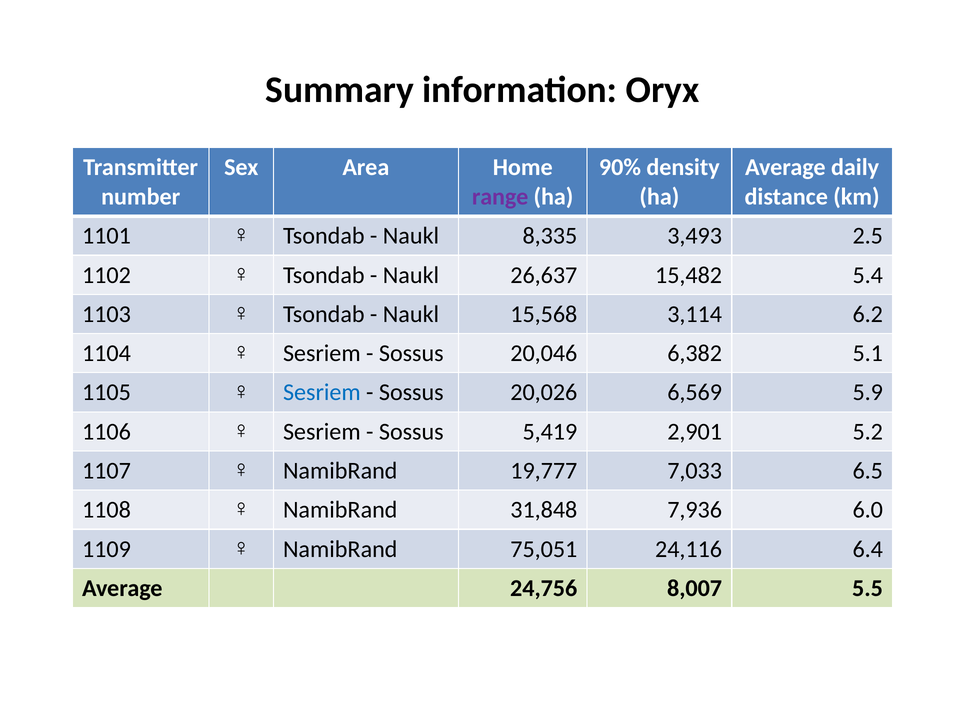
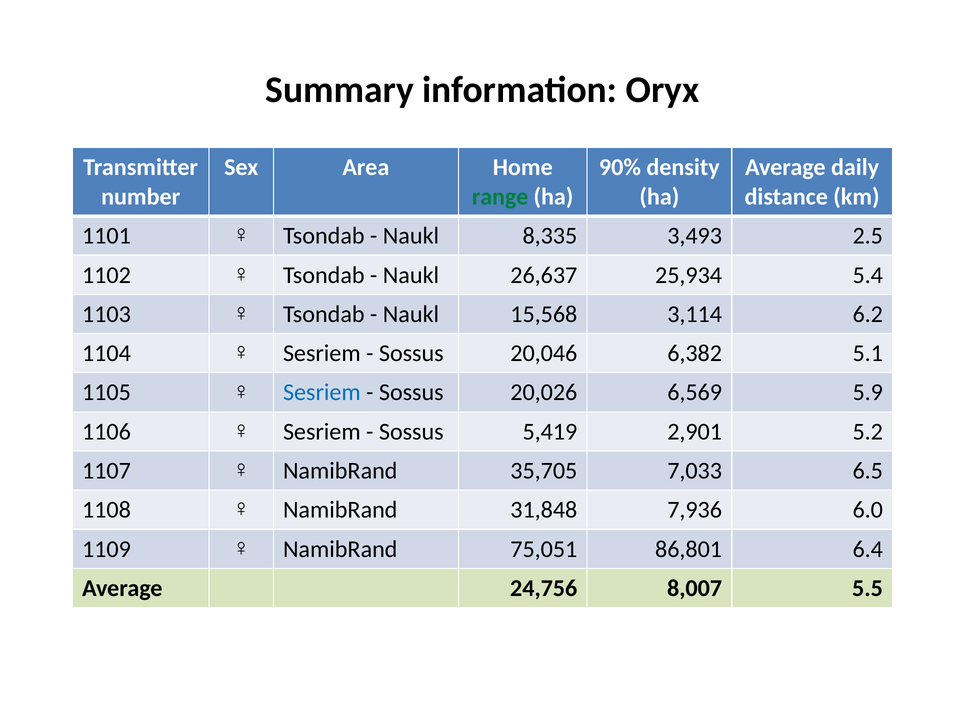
range colour: purple -> green
15,482: 15,482 -> 25,934
19,777: 19,777 -> 35,705
24,116: 24,116 -> 86,801
